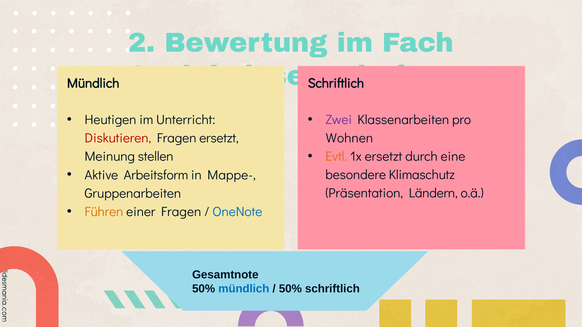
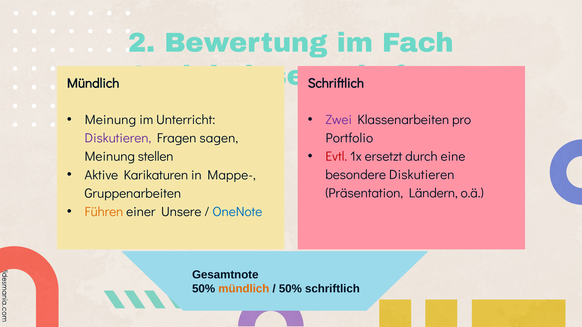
Heutigen at (110, 120): Heutigen -> Meinung
Wohnen: Wohnen -> Portfolio
Diskutieren at (118, 138) colour: red -> purple
Fragen ersetzt: ersetzt -> sagen
Evtl colour: orange -> red
Arbeitsform: Arbeitsform -> Karikaturen
besondere Klimaschutz: Klimaschutz -> Diskutieren
einer Fragen: Fragen -> Unsere
mündlich at (244, 289) colour: blue -> orange
